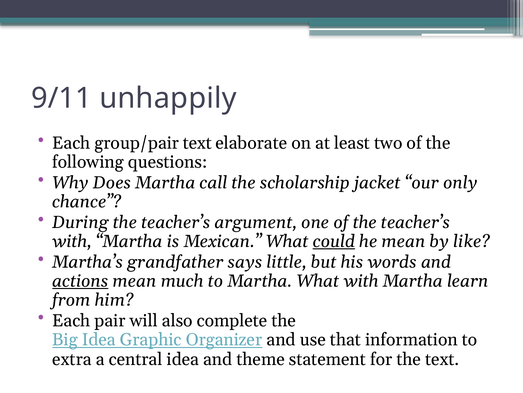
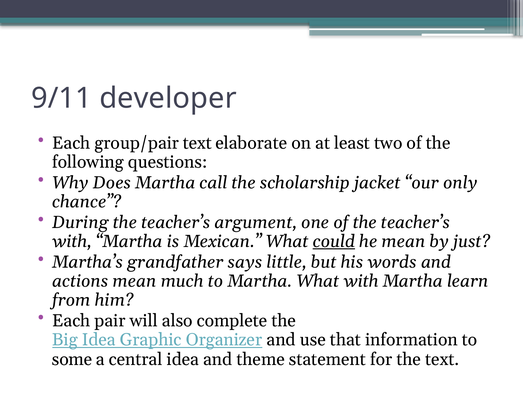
unhappily: unhappily -> developer
like: like -> just
actions underline: present -> none
extra: extra -> some
